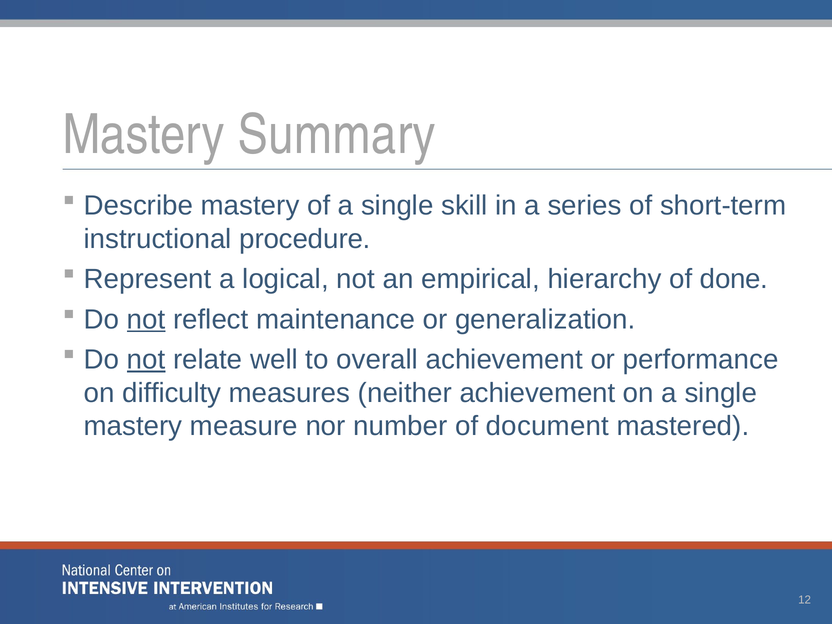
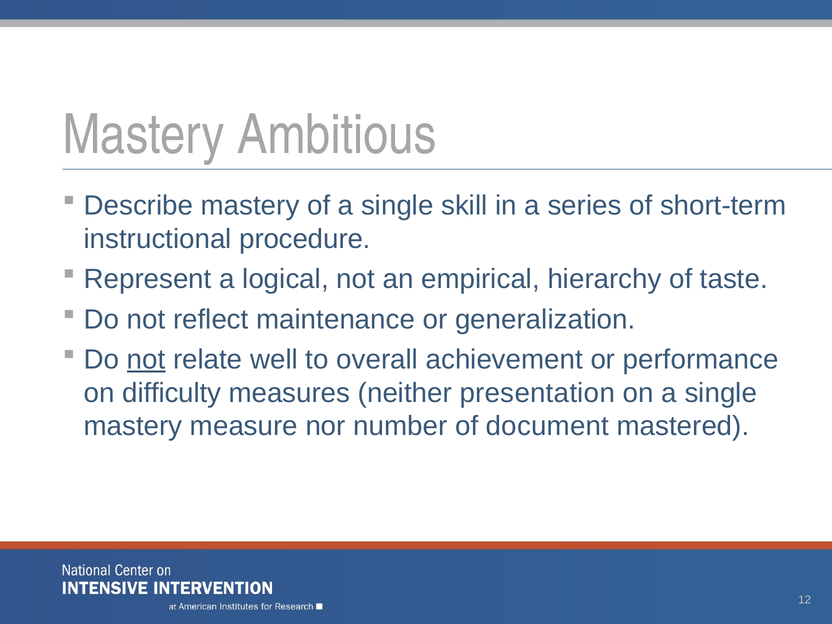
Summary: Summary -> Ambitious
done: done -> taste
not at (146, 319) underline: present -> none
neither achievement: achievement -> presentation
